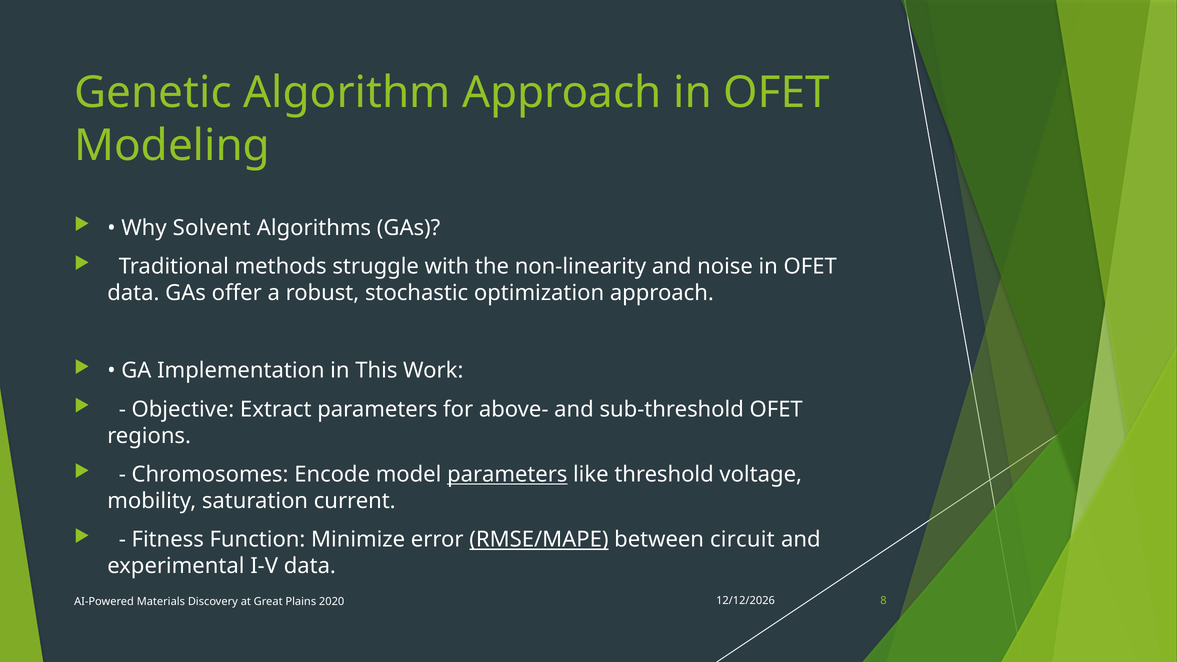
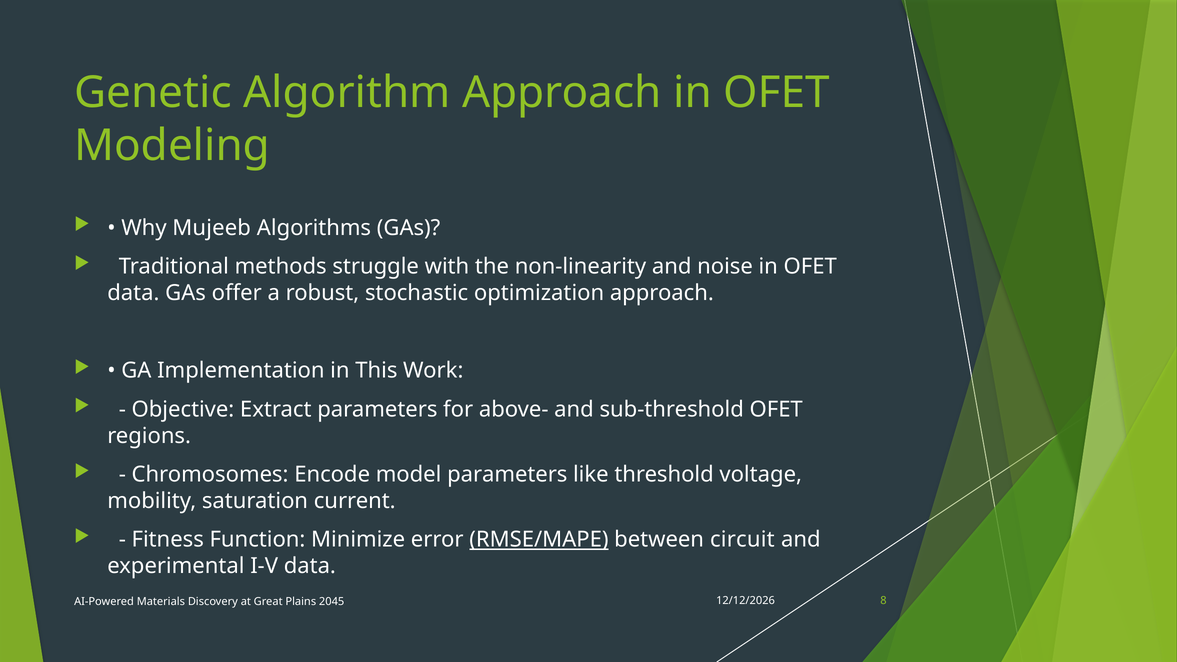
Solvent: Solvent -> Mujeeb
parameters at (507, 475) underline: present -> none
2020: 2020 -> 2045
